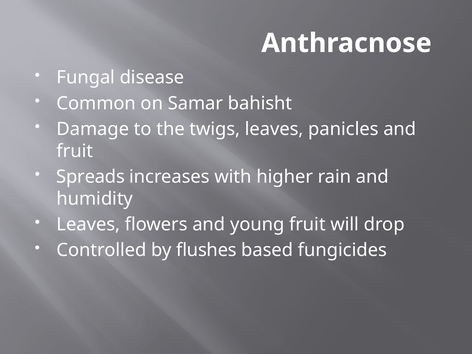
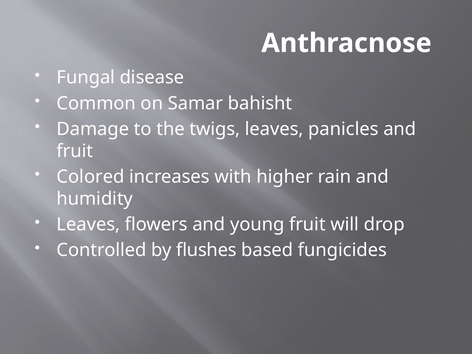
Spreads: Spreads -> Colored
